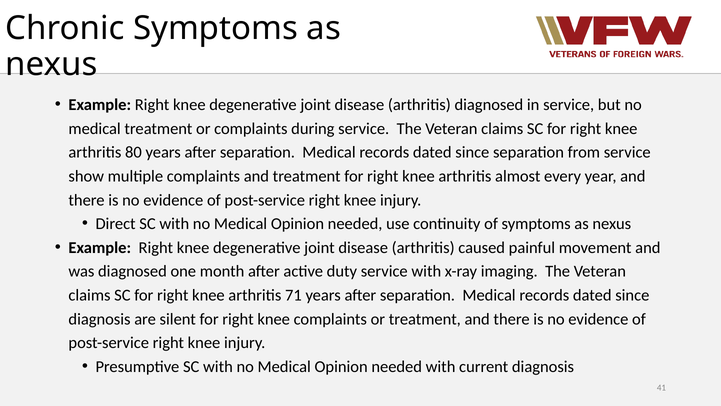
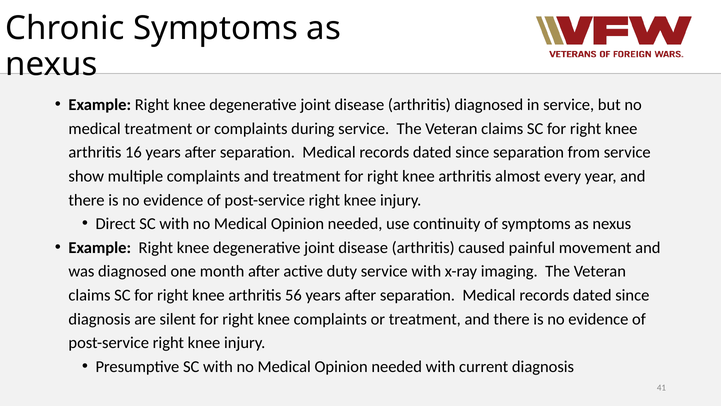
80: 80 -> 16
71: 71 -> 56
